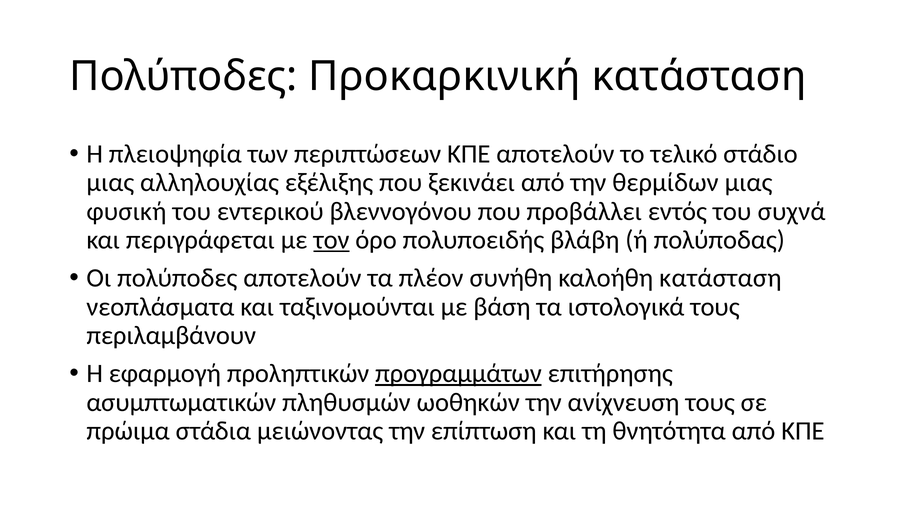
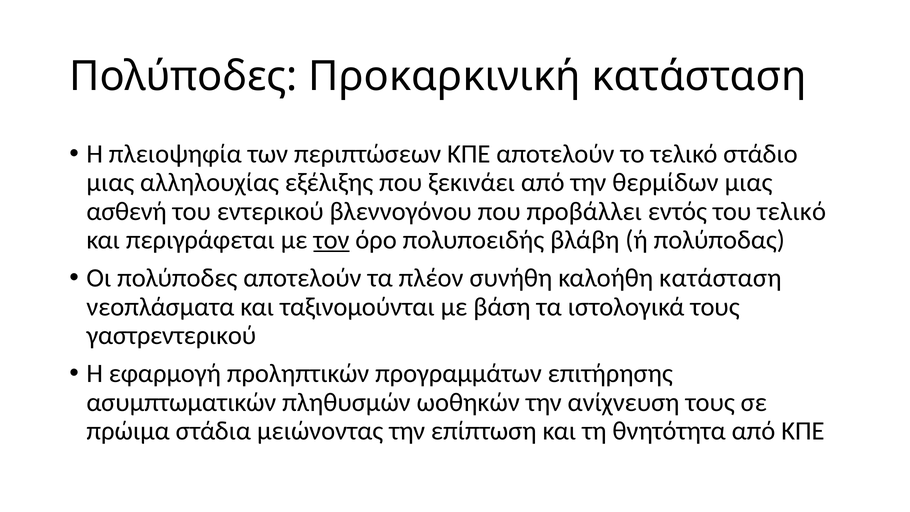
φυσική: φυσική -> ασθενή
του συχνά: συχνά -> τελικό
περιλαμβάνουν: περιλαμβάνουν -> γαστρεντερικού
προγραμμάτων underline: present -> none
